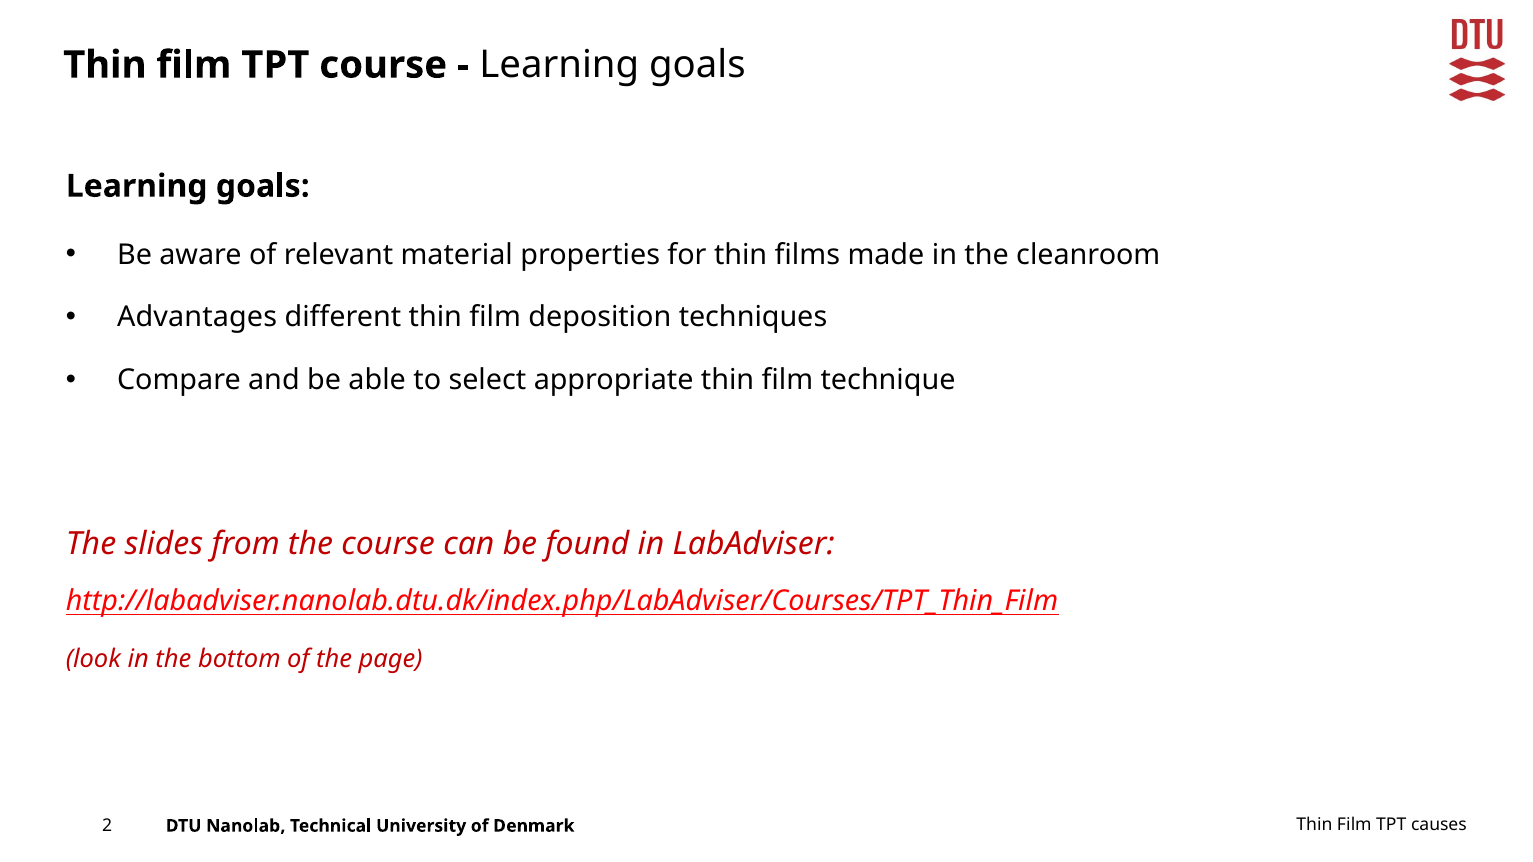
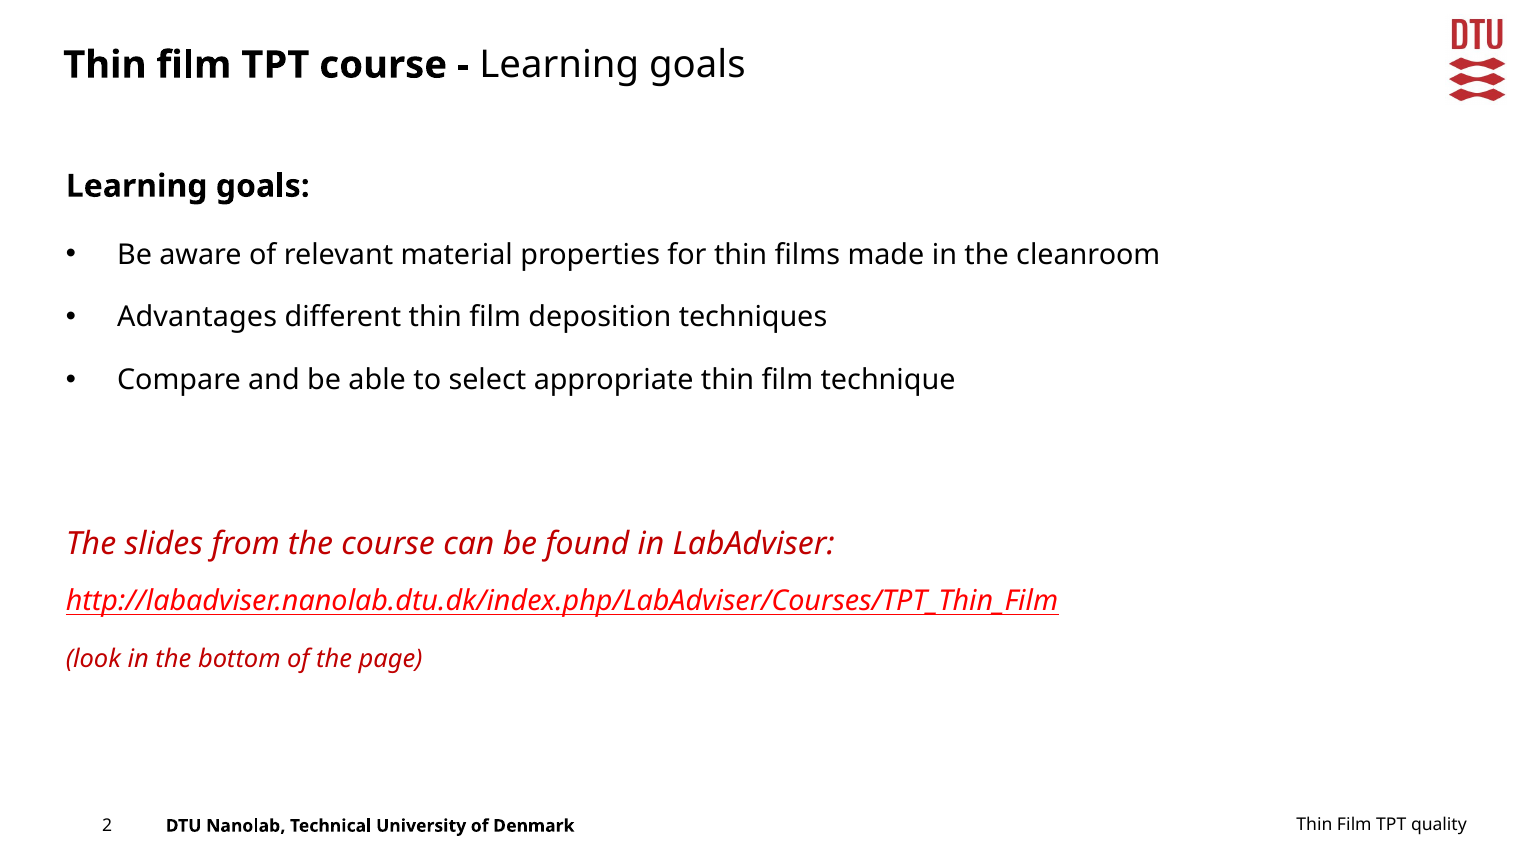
causes: causes -> quality
